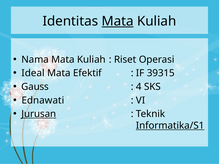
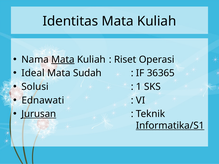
Mata at (118, 21) underline: present -> none
Mata at (63, 60) underline: none -> present
Efektif: Efektif -> Sudah
39315: 39315 -> 36365
Gauss: Gauss -> Solusi
4: 4 -> 1
